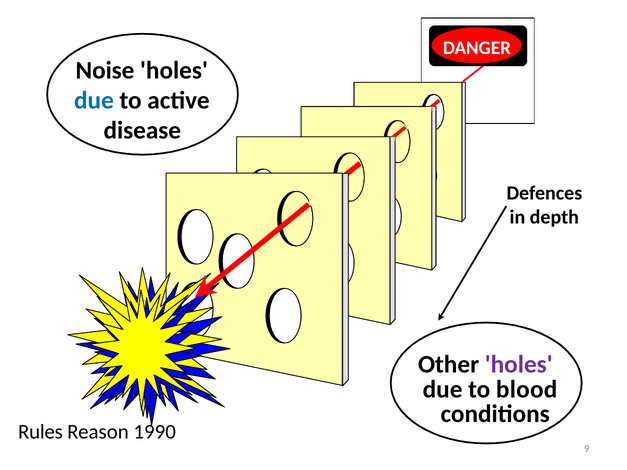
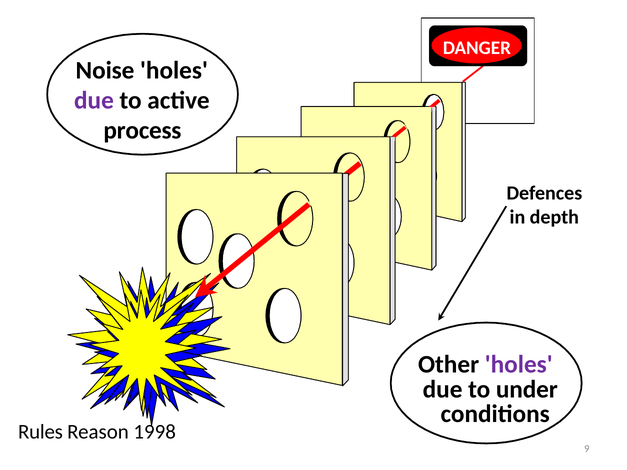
due at (94, 100) colour: blue -> purple
disease: disease -> process
blood: blood -> under
1990: 1990 -> 1998
